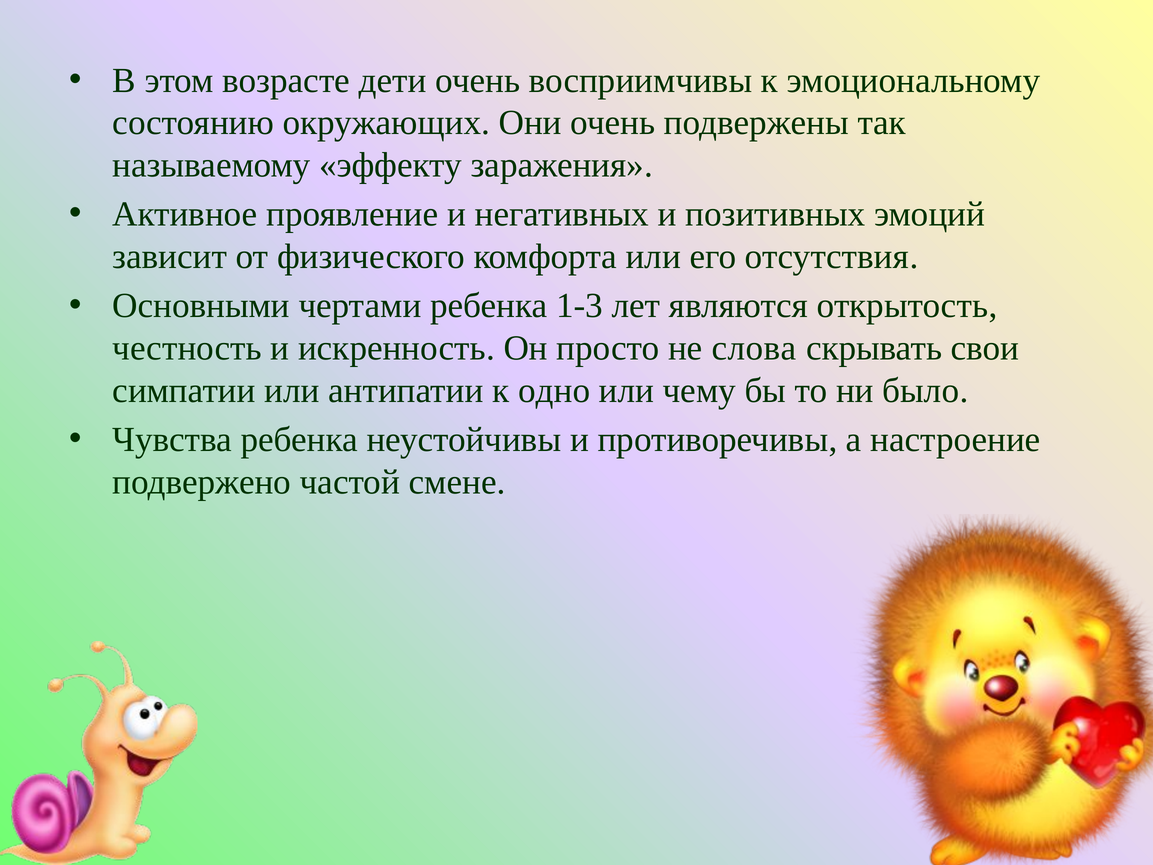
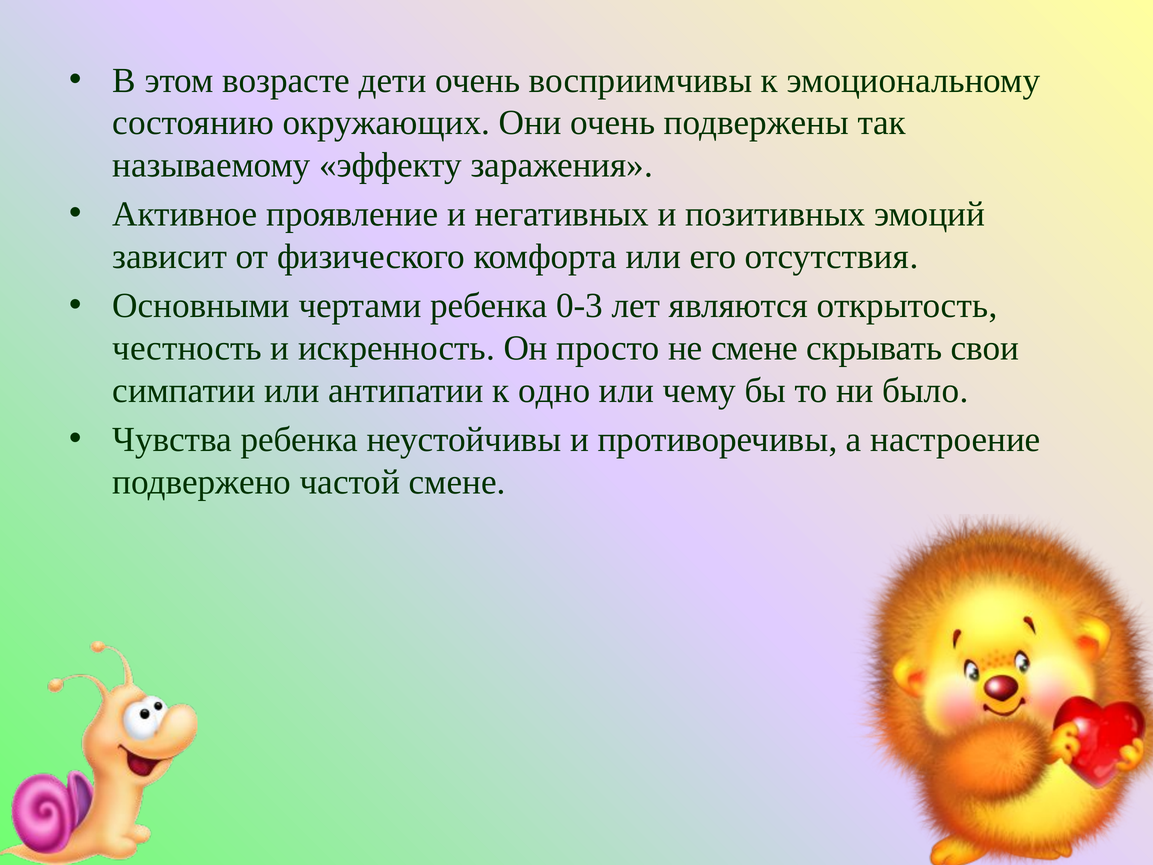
1-3: 1-3 -> 0-3
не слова: слова -> смене
